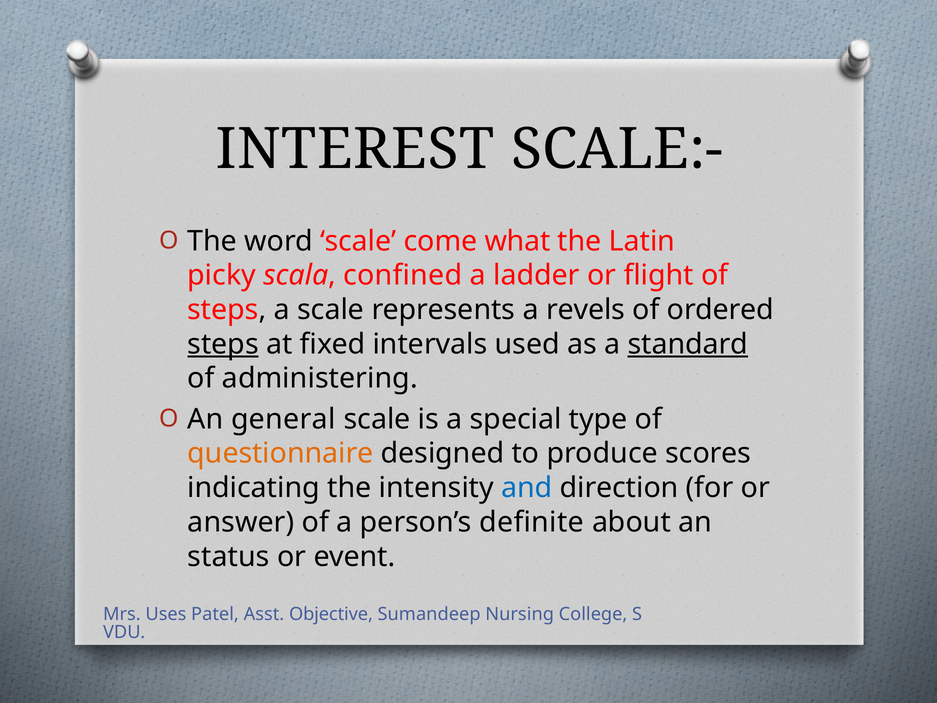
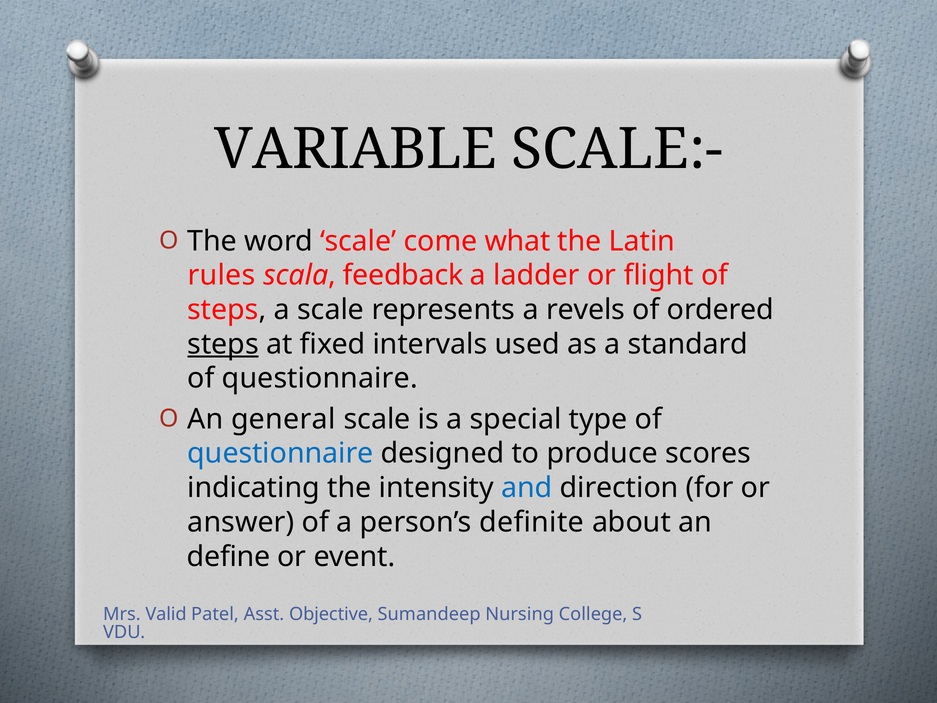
INTEREST: INTEREST -> VARIABLE
picky: picky -> rules
confined: confined -> feedback
standard underline: present -> none
administering at (320, 378): administering -> questionnaire
questionnaire at (280, 453) colour: orange -> blue
status: status -> define
Uses: Uses -> Valid
